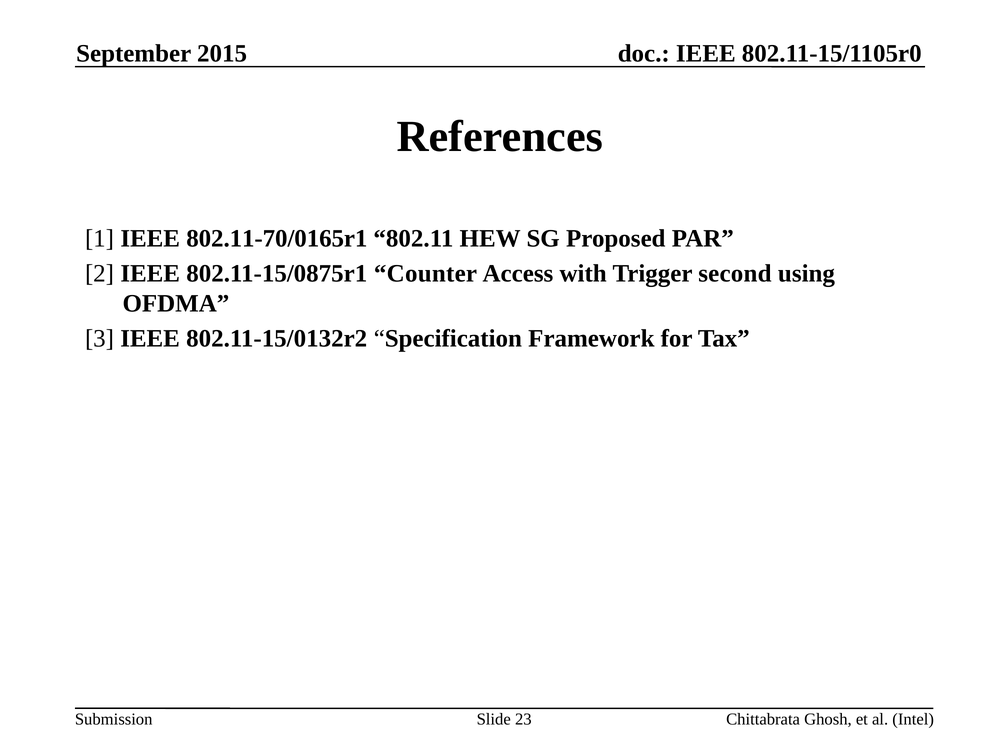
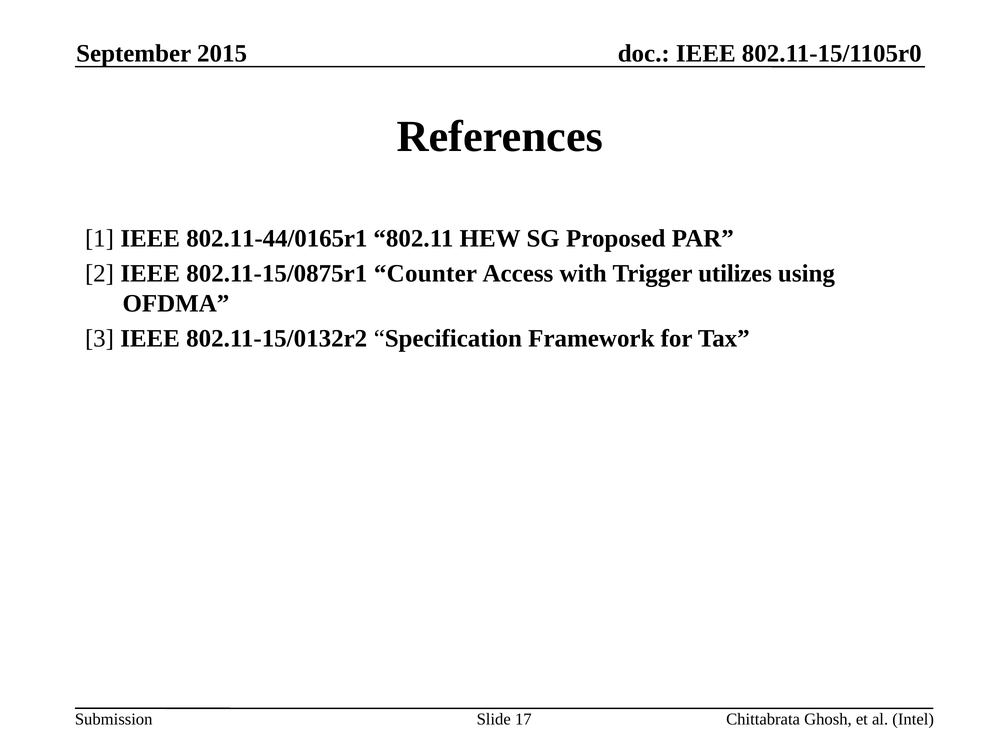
802.11-70/0165r1: 802.11-70/0165r1 -> 802.11-44/0165r1
second: second -> utilizes
23: 23 -> 17
